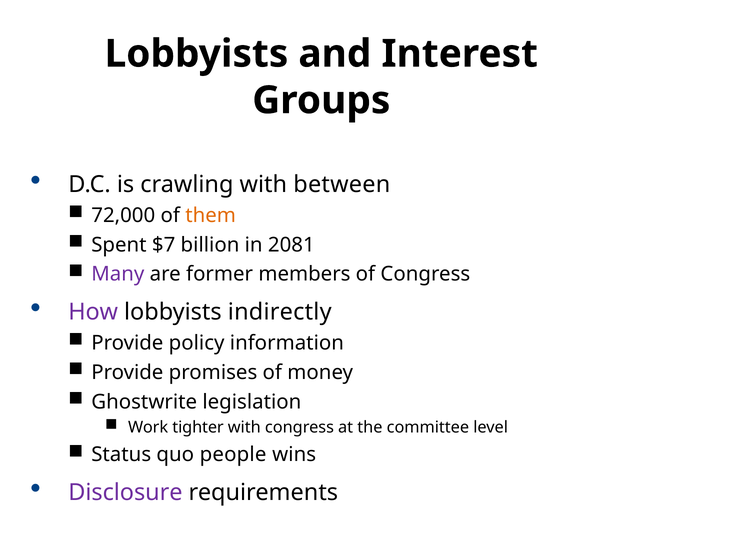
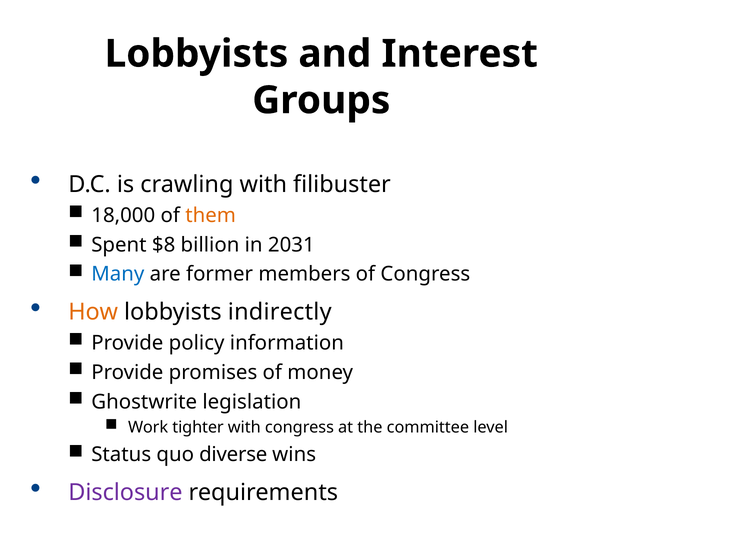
between: between -> filibuster
72,000: 72,000 -> 18,000
$7: $7 -> $8
2081: 2081 -> 2031
Many colour: purple -> blue
How colour: purple -> orange
people: people -> diverse
